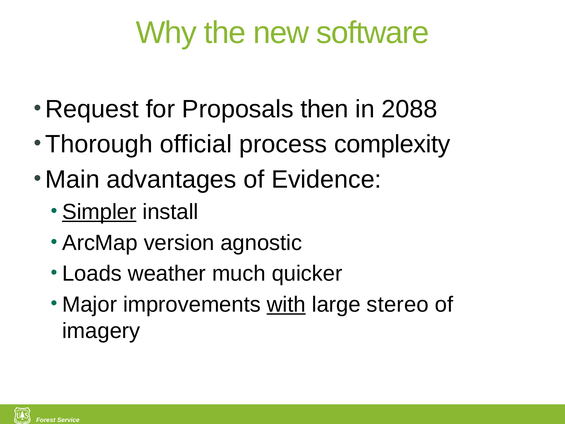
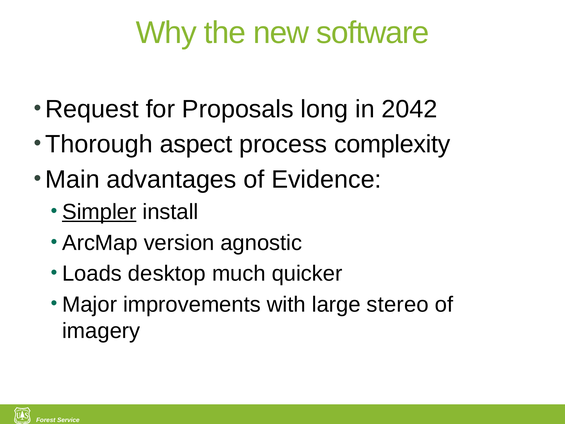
then: then -> long
2088: 2088 -> 2042
official: official -> aspect
weather: weather -> desktop
with underline: present -> none
